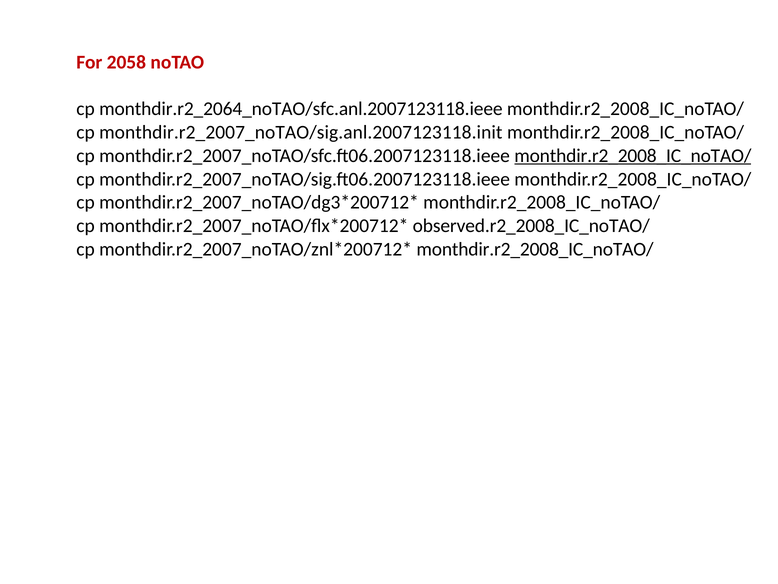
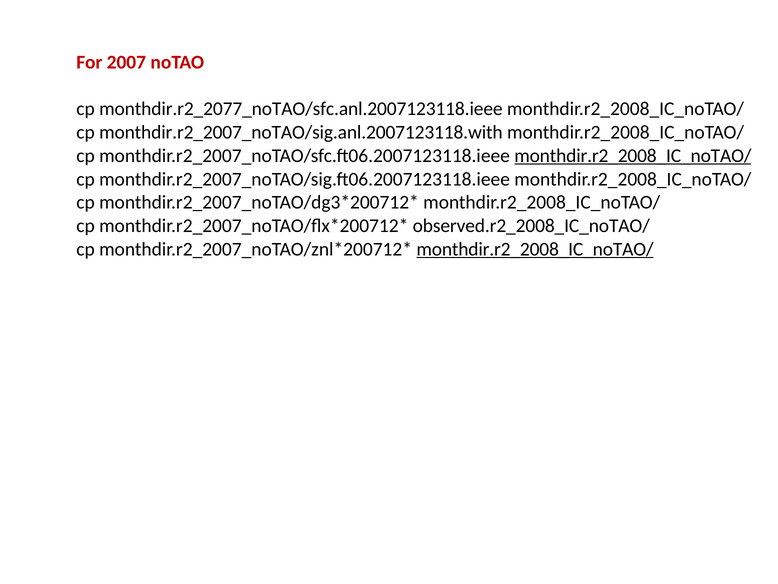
2058: 2058 -> 2007
monthdir.r2_2064_noTAO/sfc.anl.2007123118.ieee: monthdir.r2_2064_noTAO/sfc.anl.2007123118.ieee -> monthdir.r2_2077_noTAO/sfc.anl.2007123118.ieee
monthdir.r2_2007_noTAO/sig.anl.2007123118.init: monthdir.r2_2007_noTAO/sig.anl.2007123118.init -> monthdir.r2_2007_noTAO/sig.anl.2007123118.with
monthdir.r2_2008_IC_noTAO/ at (535, 249) underline: none -> present
